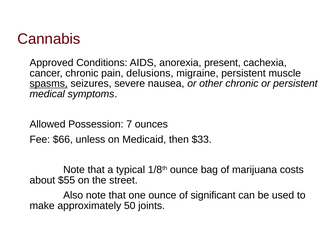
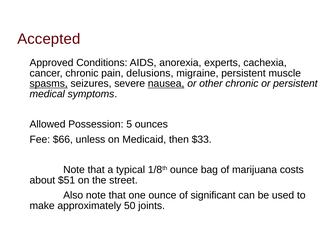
Cannabis: Cannabis -> Accepted
present: present -> experts
nausea underline: none -> present
7: 7 -> 5
$55: $55 -> $51
